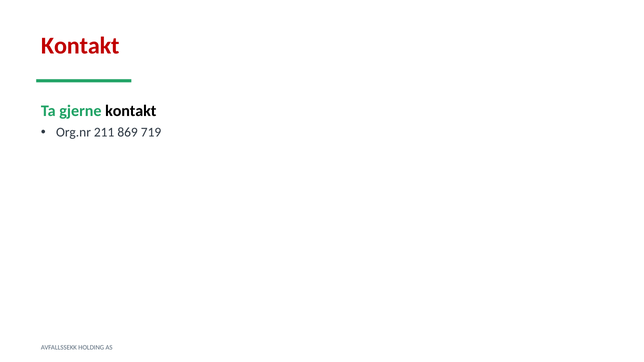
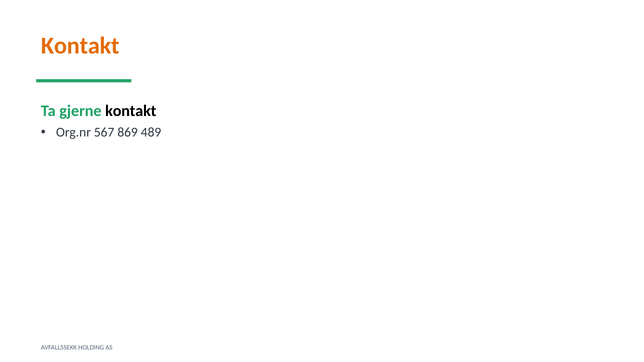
Kontakt at (80, 46) colour: red -> orange
211: 211 -> 567
719: 719 -> 489
